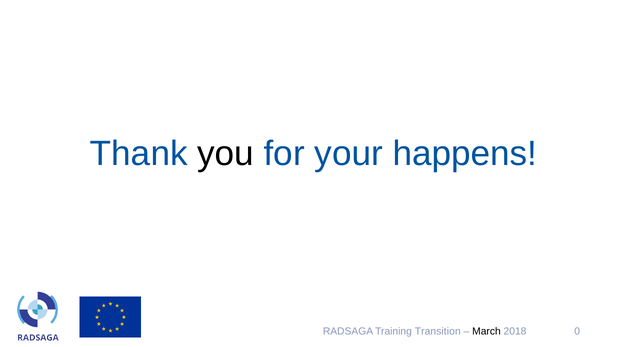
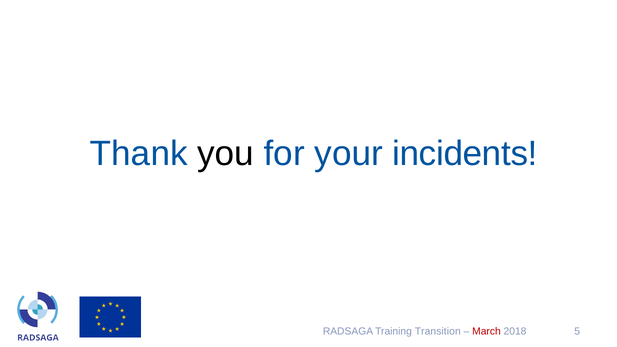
happens: happens -> incidents
March colour: black -> red
0: 0 -> 5
